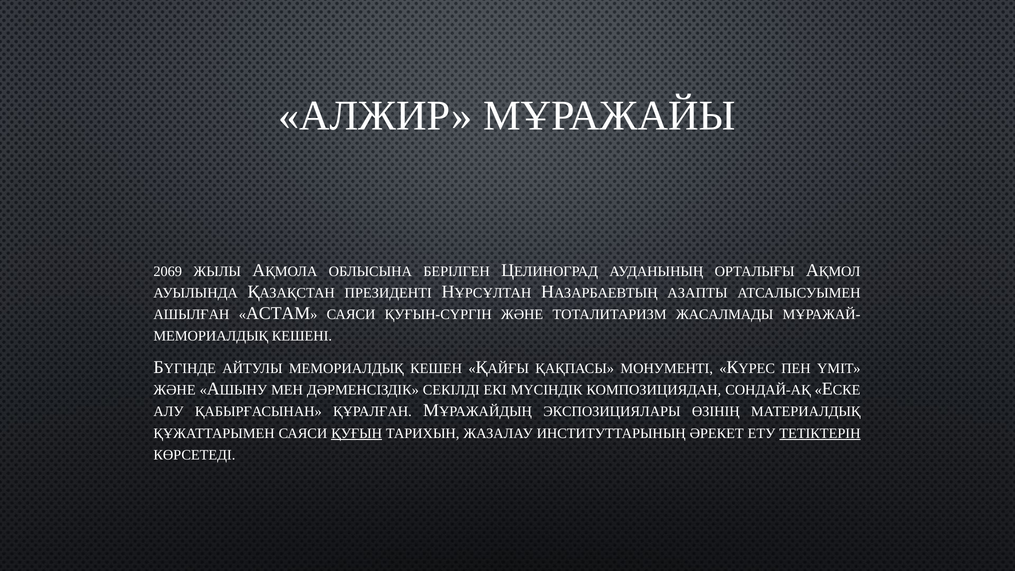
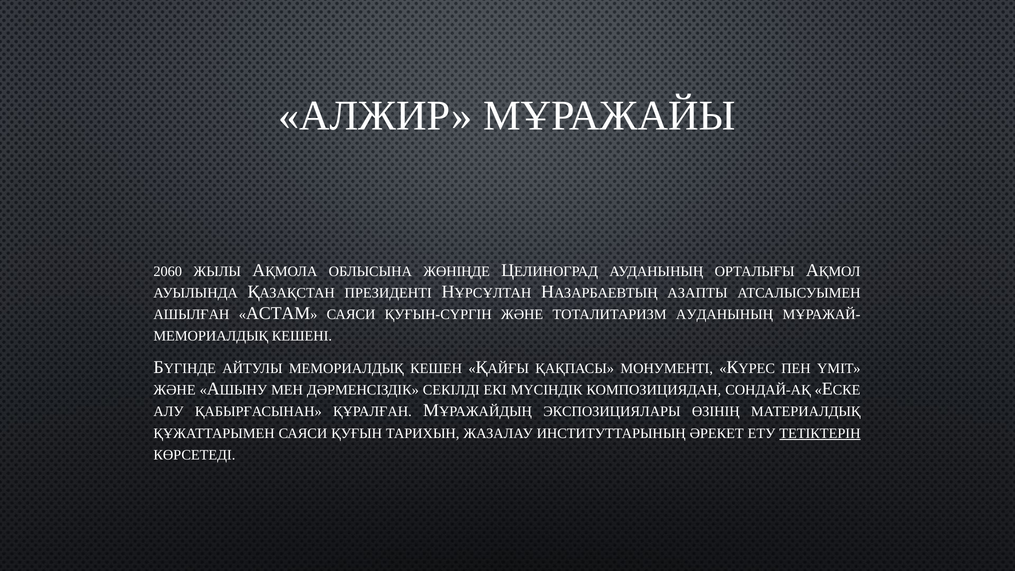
2069: 2069 -> 2060
БЕРІЛГЕН: БЕРІЛГЕН -> ЖӨНІҢДЕ
ТОТАЛИТАРИЗМ ЖАСАЛМАДЫ: ЖАСАЛМАДЫ -> АУДАНЫНЫҢ
ҚУҒЫН underline: present -> none
